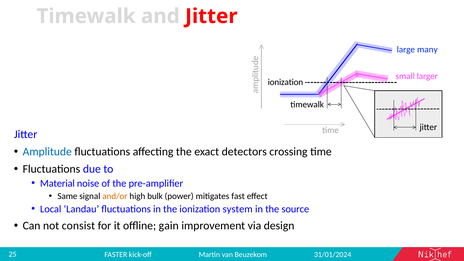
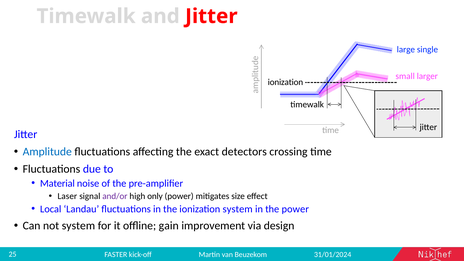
many: many -> single
Same: Same -> Laser
and/or colour: orange -> purple
bulk: bulk -> only
fast: fast -> size
the source: source -> power
not consist: consist -> system
